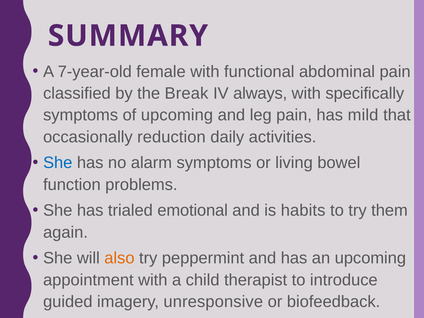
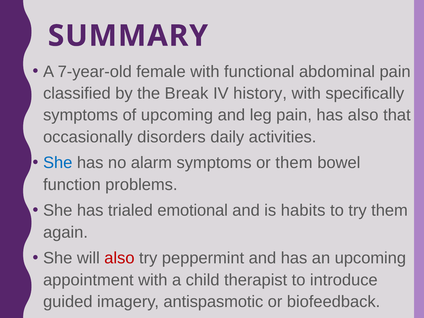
always: always -> history
has mild: mild -> also
reduction: reduction -> disorders
or living: living -> them
also at (119, 258) colour: orange -> red
unresponsive: unresponsive -> antispasmotic
